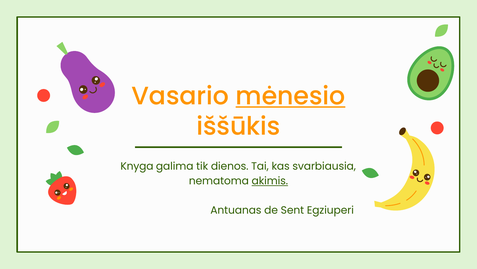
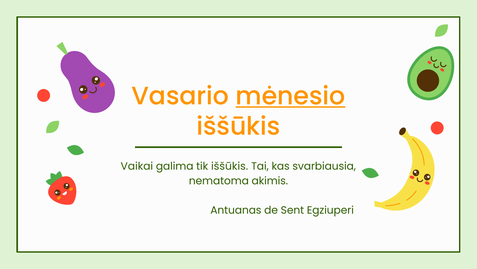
Knyga: Knyga -> Vaikai
tik dienos: dienos -> iššūkis
akimis underline: present -> none
